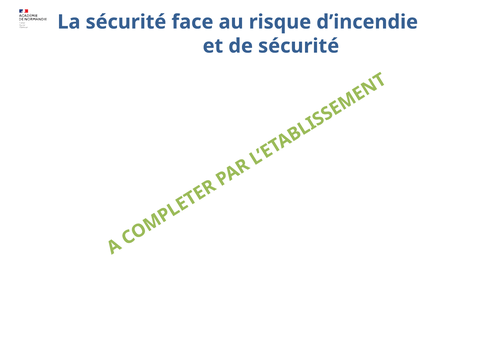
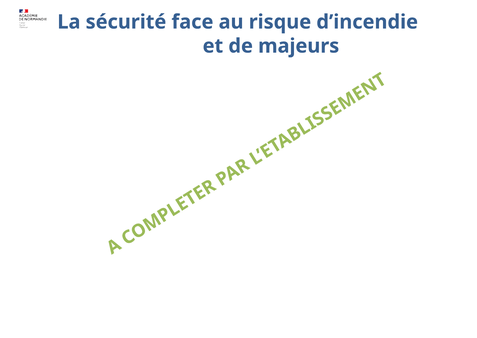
de sécurité: sécurité -> majeurs
